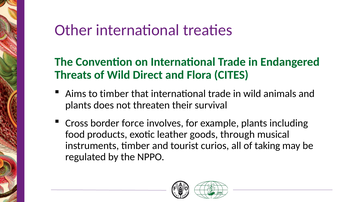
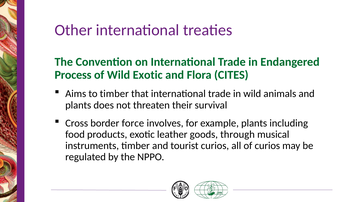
Threats: Threats -> Process
Wild Direct: Direct -> Exotic
of taking: taking -> curios
